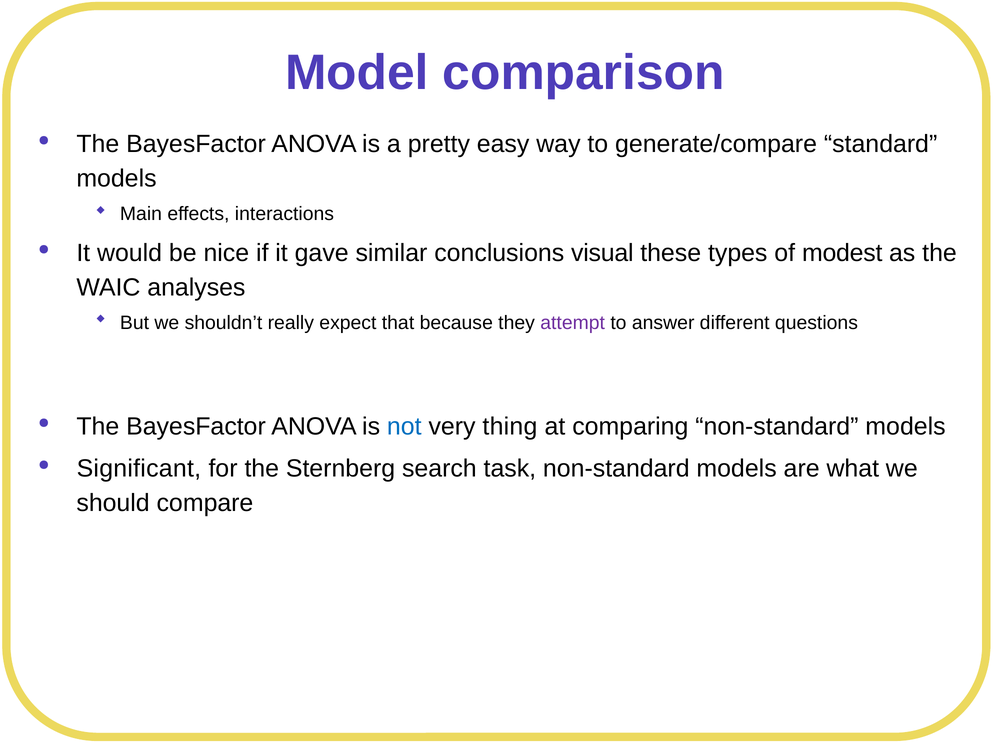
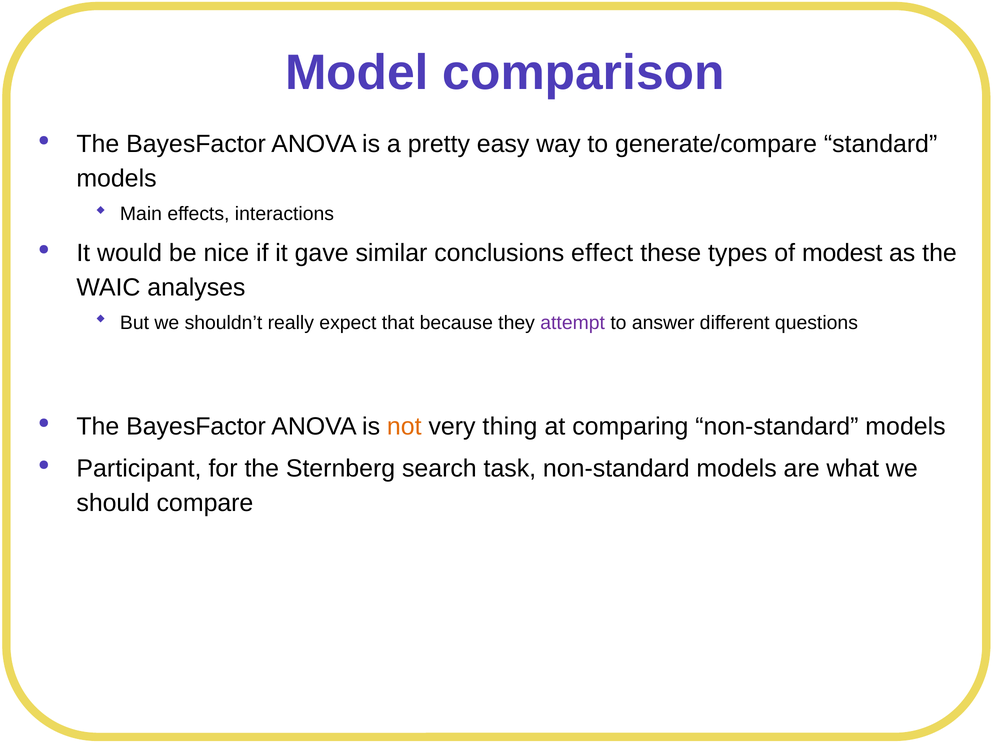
visual: visual -> effect
not colour: blue -> orange
Significant: Significant -> Participant
